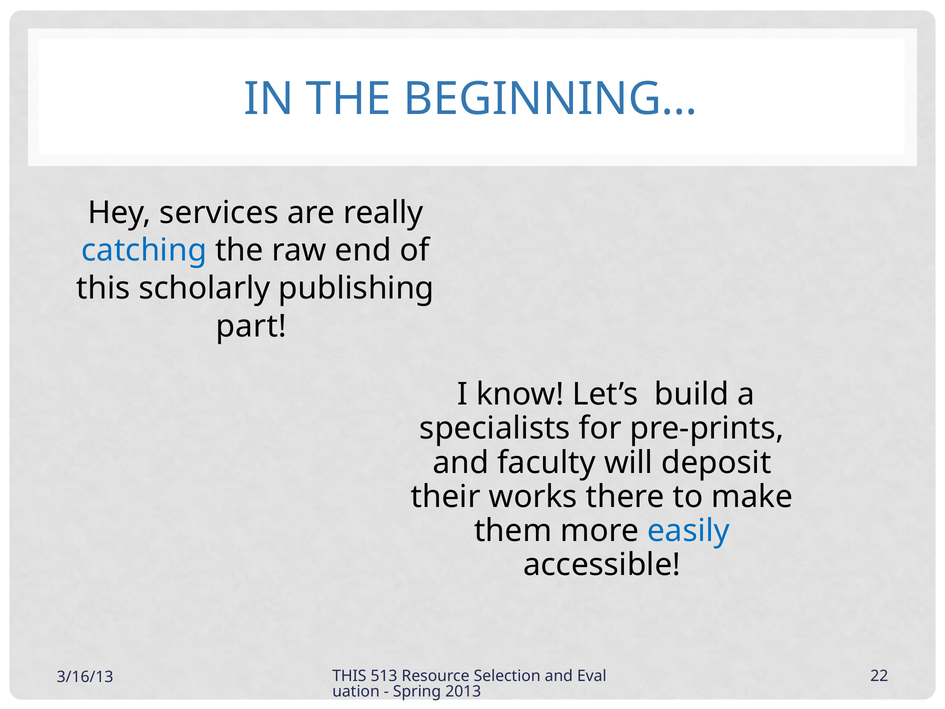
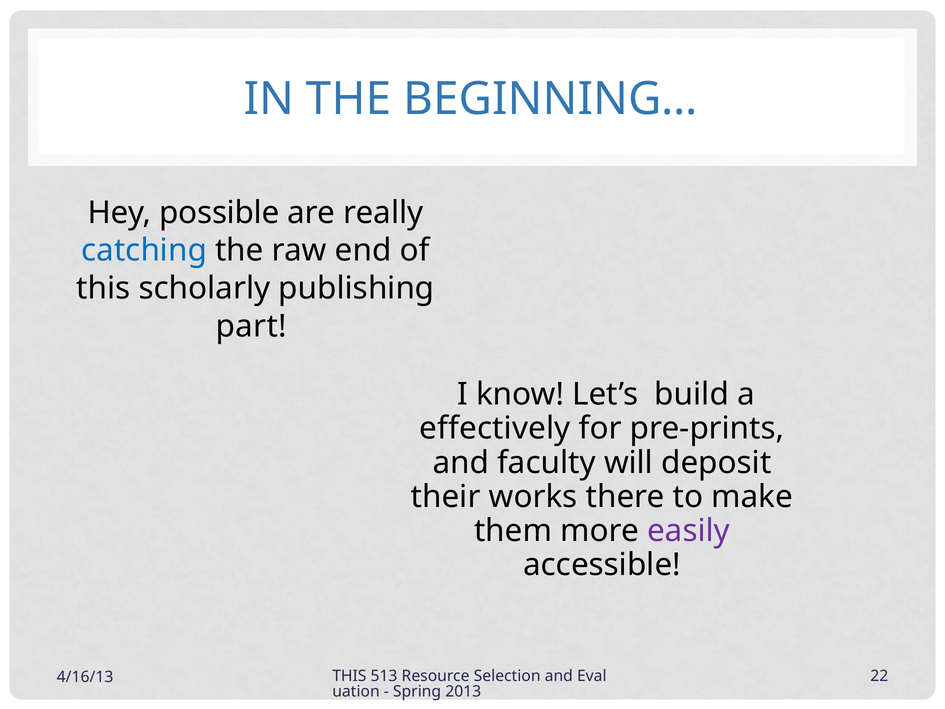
services: services -> possible
specialists: specialists -> effectively
easily colour: blue -> purple
3/16/13: 3/16/13 -> 4/16/13
